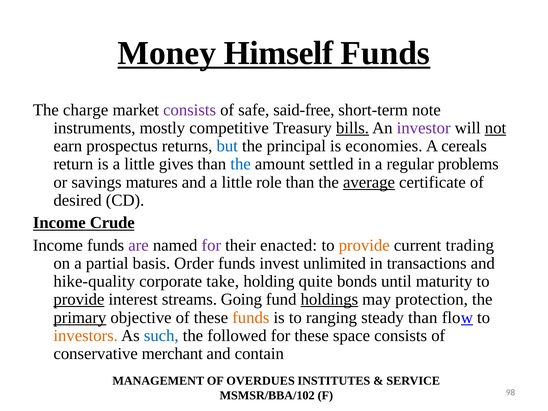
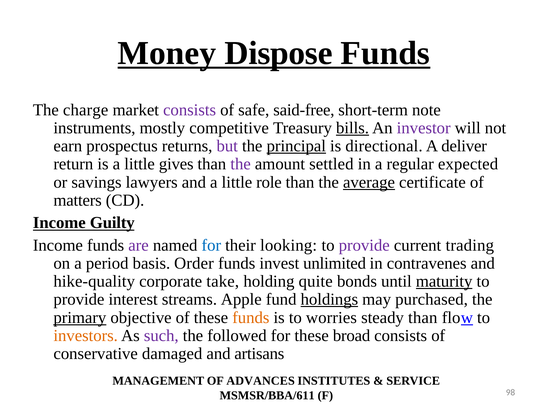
Himself: Himself -> Dispose
not underline: present -> none
but colour: blue -> purple
principal underline: none -> present
economies: economies -> directional
cereals: cereals -> deliver
the at (241, 164) colour: blue -> purple
problems: problems -> expected
matures: matures -> lawyers
desired: desired -> matters
Crude: Crude -> Guilty
for at (211, 245) colour: purple -> blue
enacted: enacted -> looking
provide at (364, 245) colour: orange -> purple
partial: partial -> period
transactions: transactions -> contravenes
maturity underline: none -> present
provide at (79, 299) underline: present -> none
Going: Going -> Apple
protection: protection -> purchased
ranging: ranging -> worries
such colour: blue -> purple
space: space -> broad
merchant: merchant -> damaged
contain: contain -> artisans
OVERDUES: OVERDUES -> ADVANCES
MSMSR/BBA/102: MSMSR/BBA/102 -> MSMSR/BBA/611
